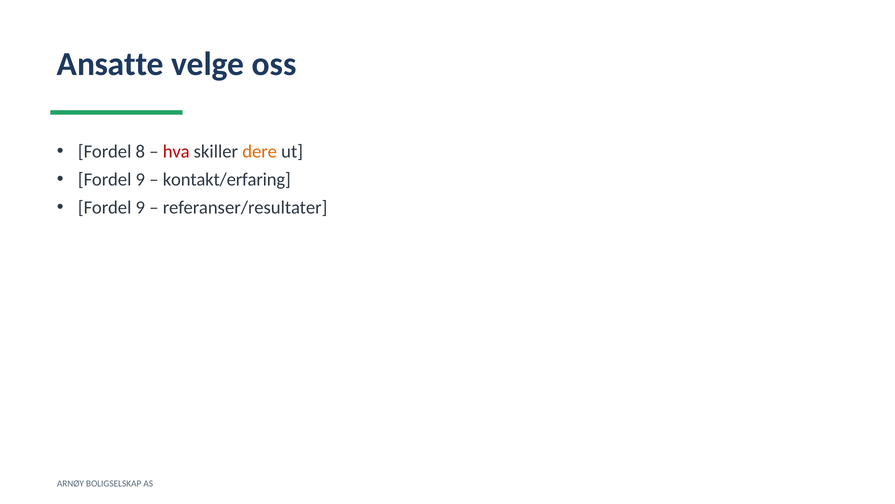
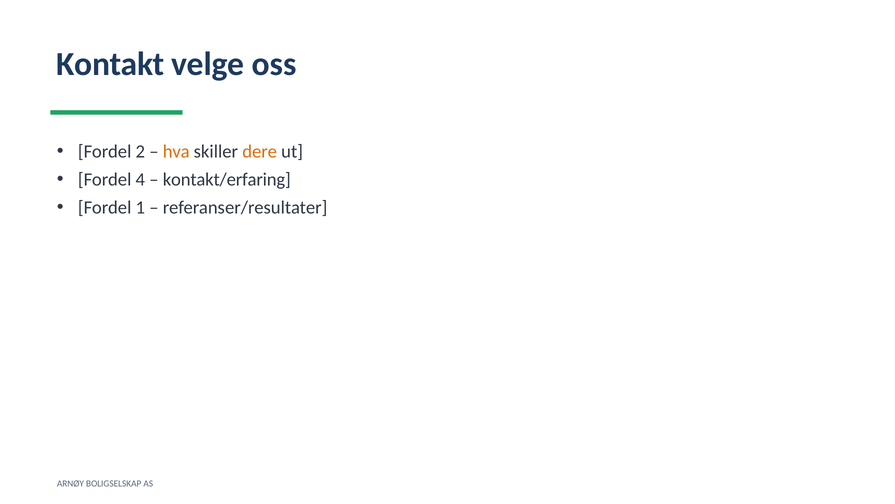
Ansatte: Ansatte -> Kontakt
8: 8 -> 2
hva colour: red -> orange
9 at (140, 180): 9 -> 4
9 at (140, 208): 9 -> 1
